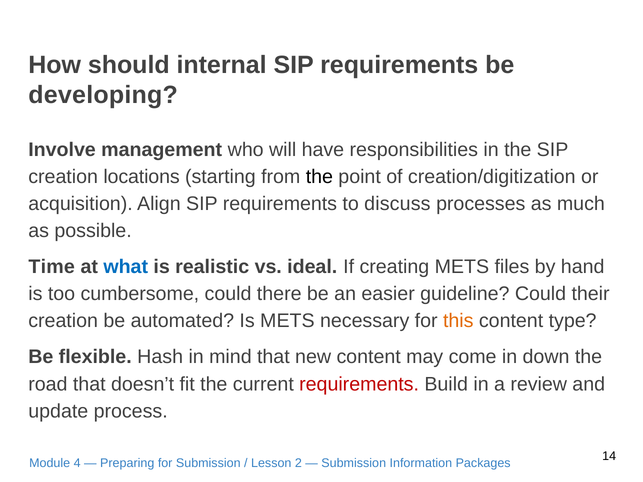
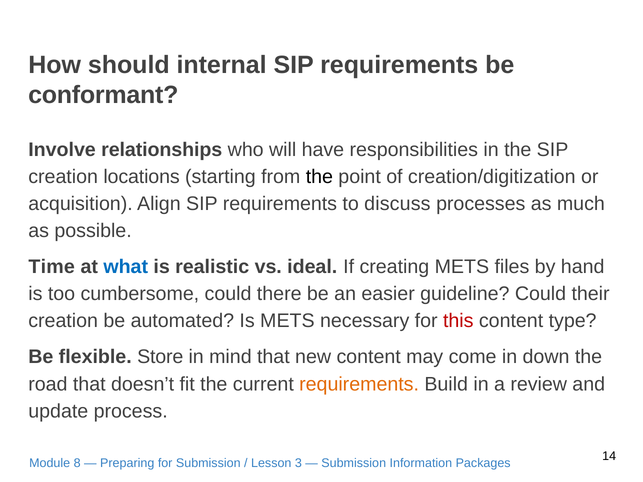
developing: developing -> conformant
management: management -> relationships
this colour: orange -> red
Hash: Hash -> Store
requirements at (359, 384) colour: red -> orange
4: 4 -> 8
2: 2 -> 3
